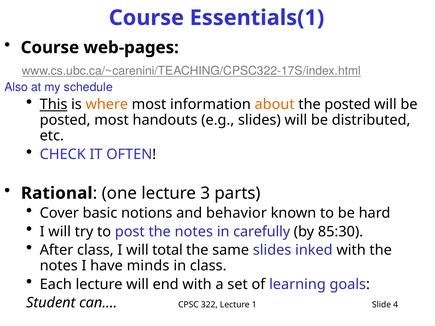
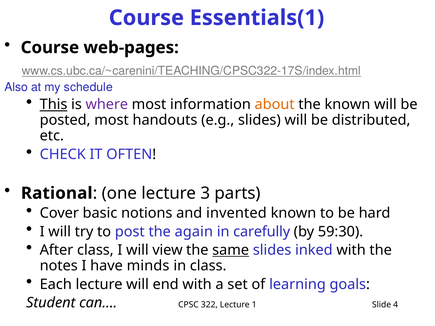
where colour: orange -> purple
the posted: posted -> known
behavior: behavior -> invented
post the notes: notes -> again
85:30: 85:30 -> 59:30
total: total -> view
same underline: none -> present
